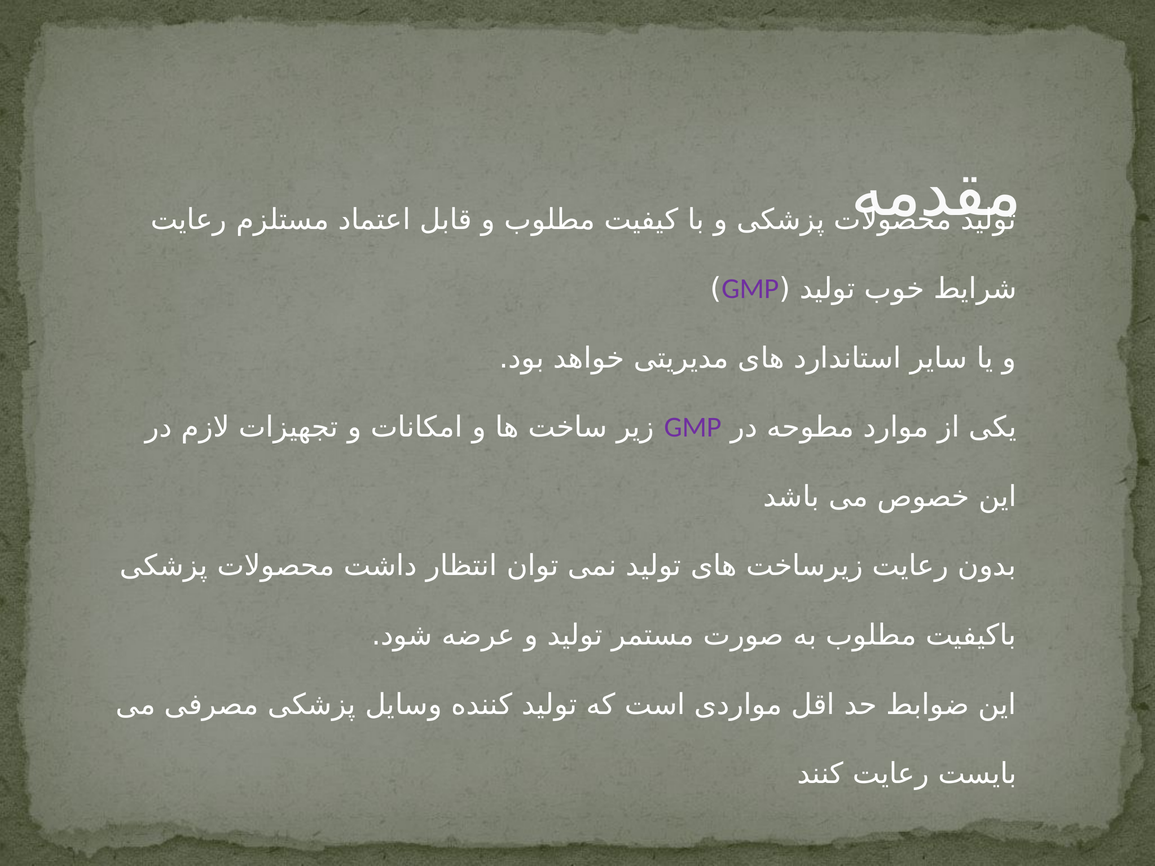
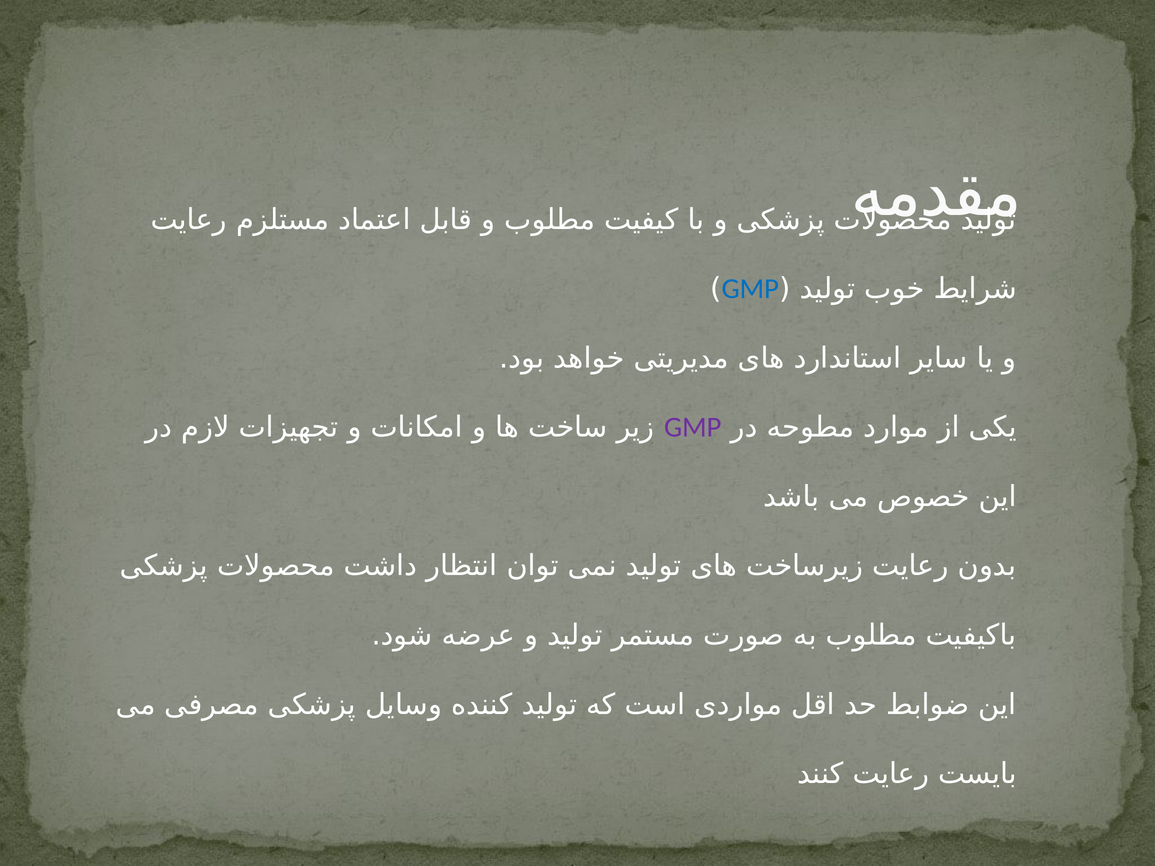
GMP at (750, 289) colour: purple -> blue
